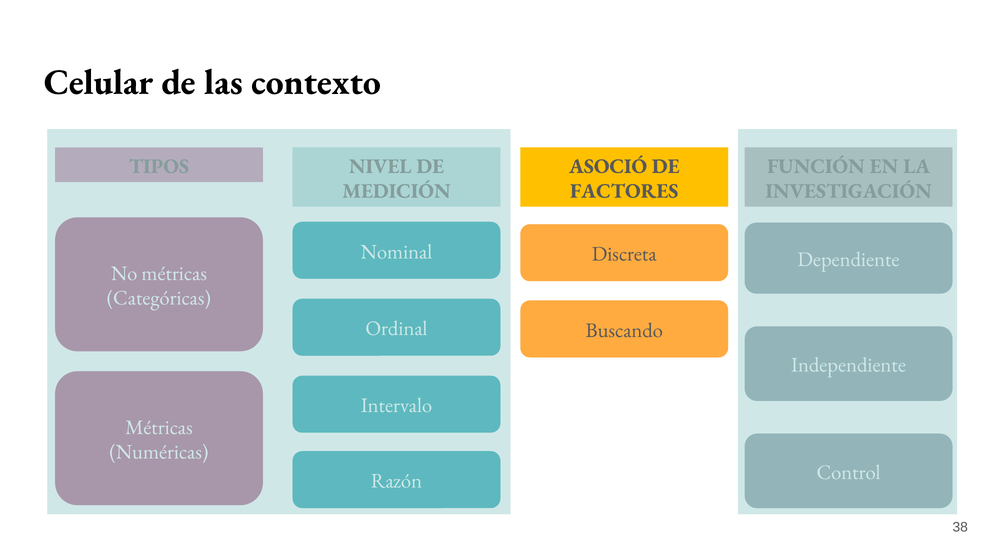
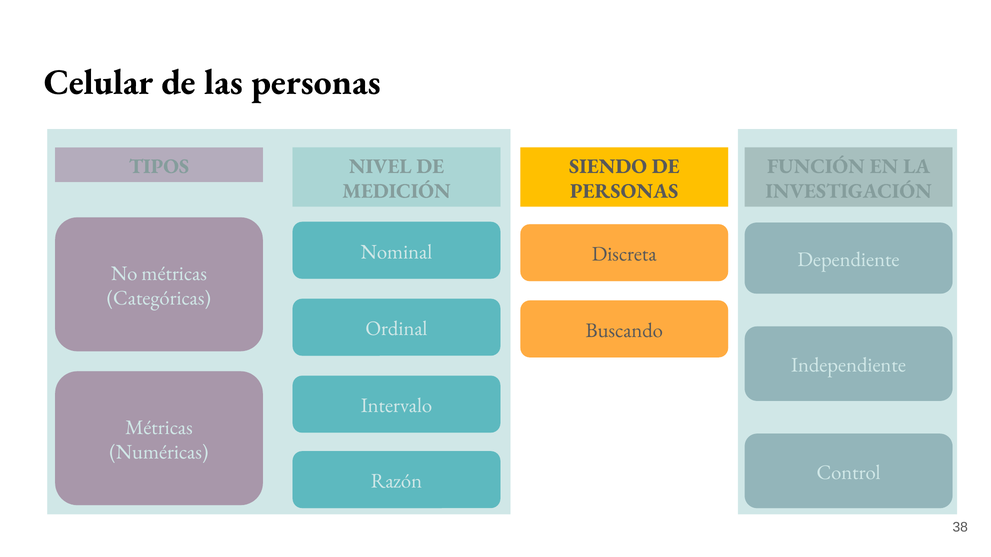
las contexto: contexto -> personas
ASOCIÓ: ASOCIÓ -> SIENDO
FACTORES at (624, 191): FACTORES -> PERSONAS
